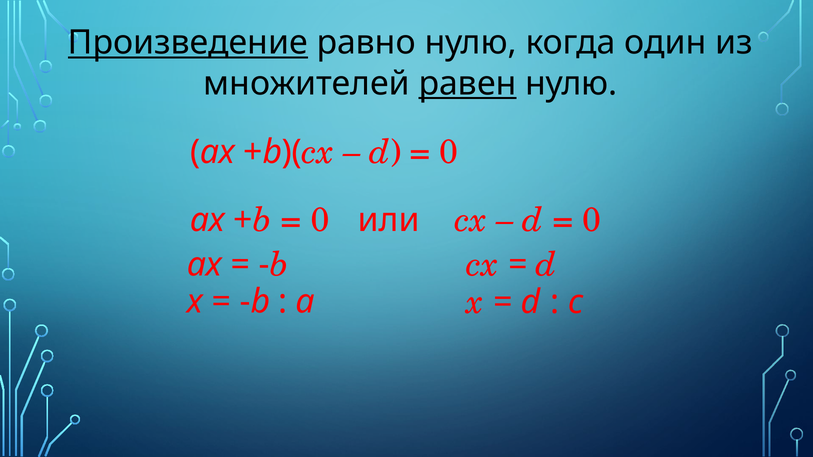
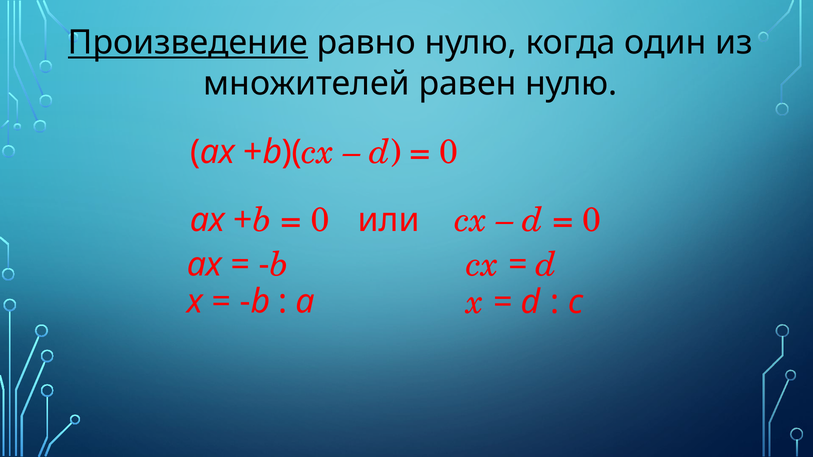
равен underline: present -> none
